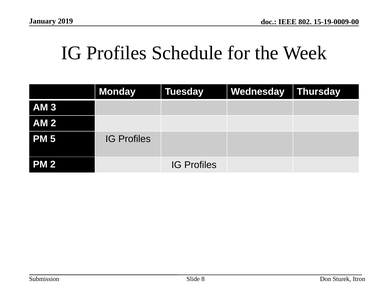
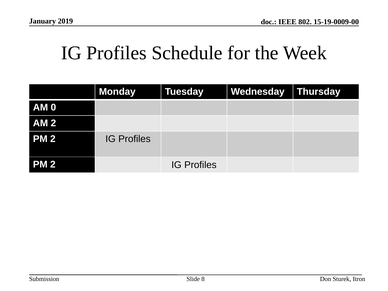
3: 3 -> 0
5 at (53, 139): 5 -> 2
